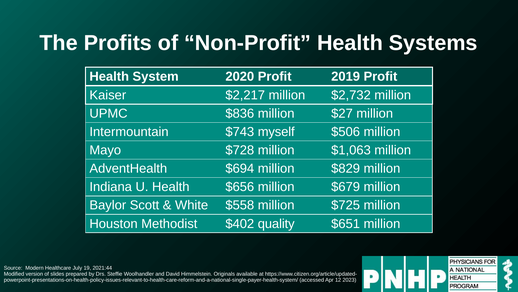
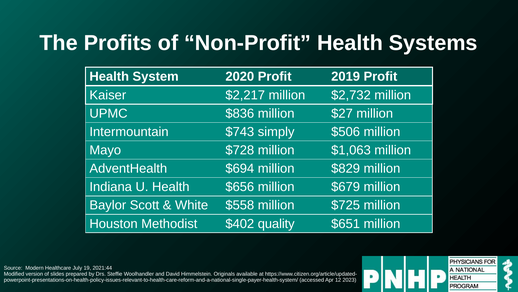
myself: myself -> simply
